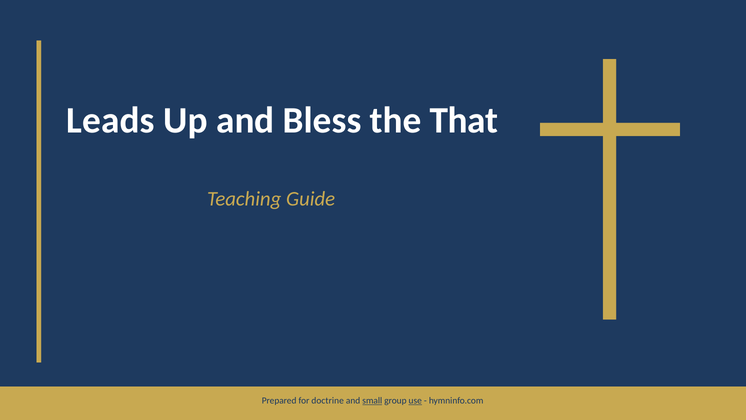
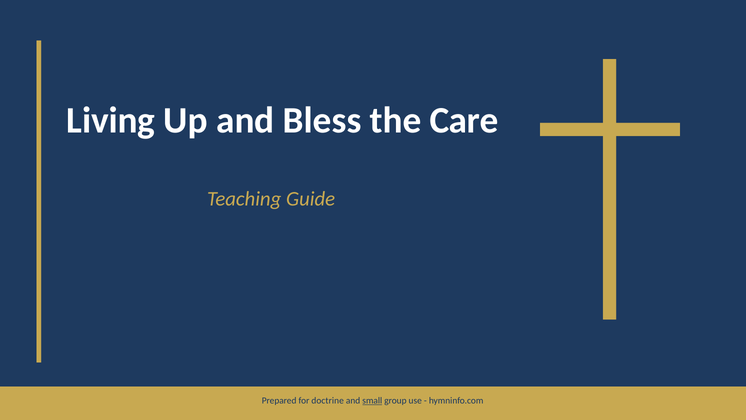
Leads: Leads -> Living
That: That -> Care
use underline: present -> none
